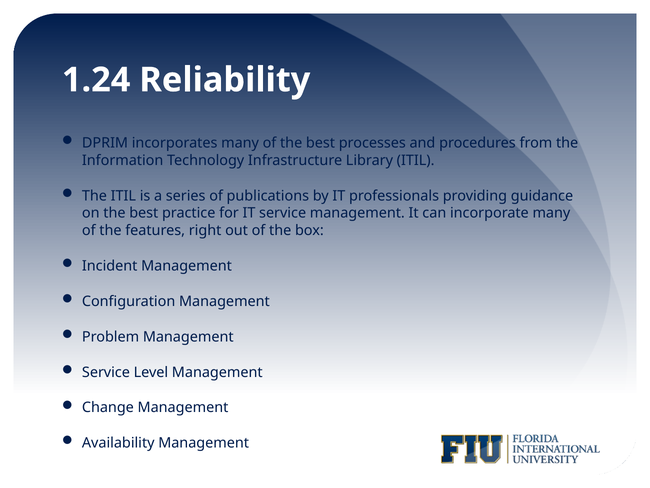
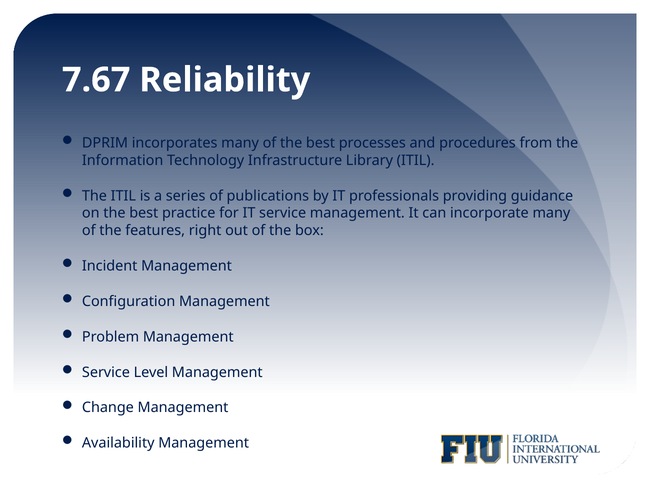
1.24: 1.24 -> 7.67
